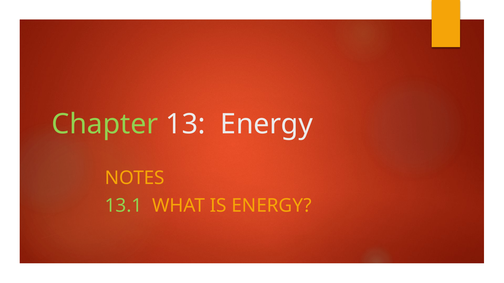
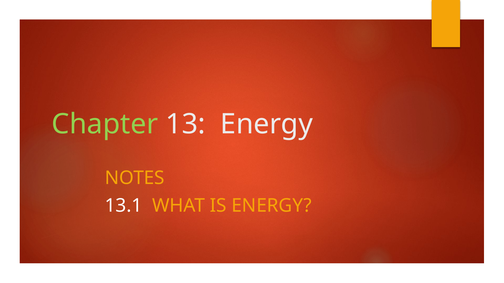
13.1 colour: light green -> white
